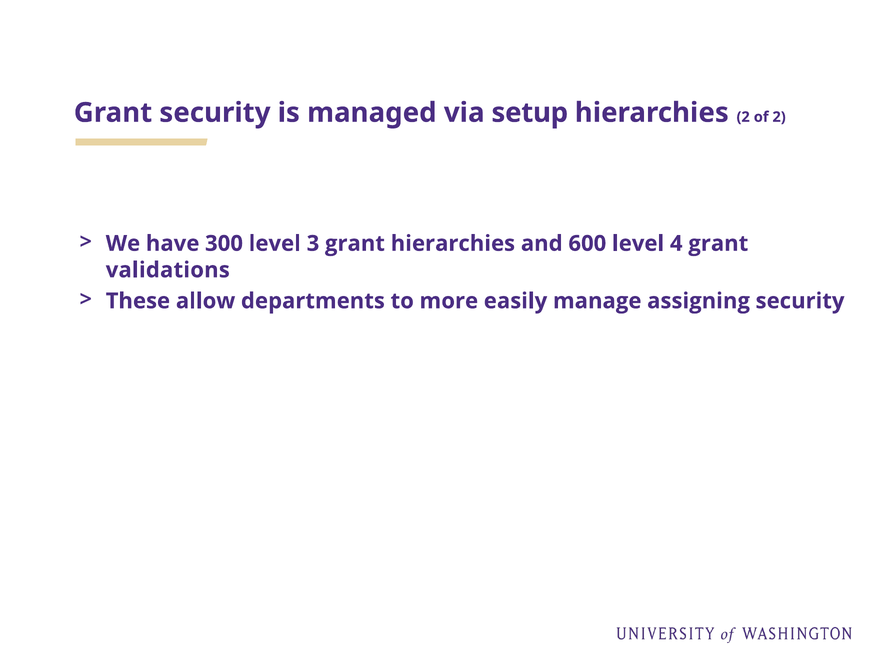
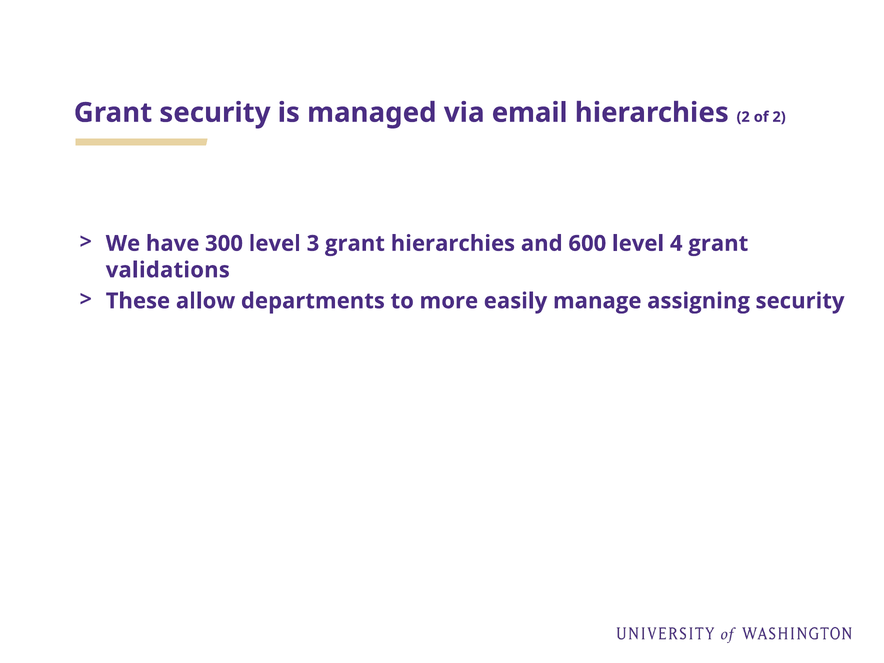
setup: setup -> email
